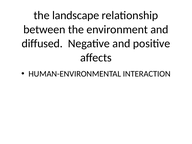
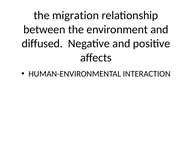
landscape: landscape -> migration
